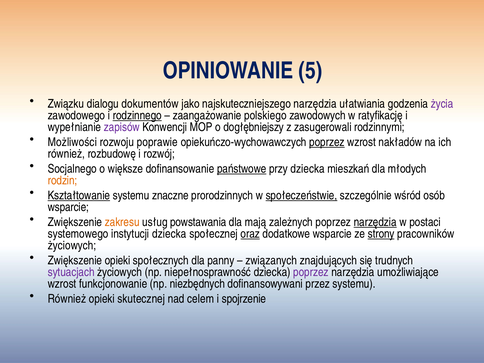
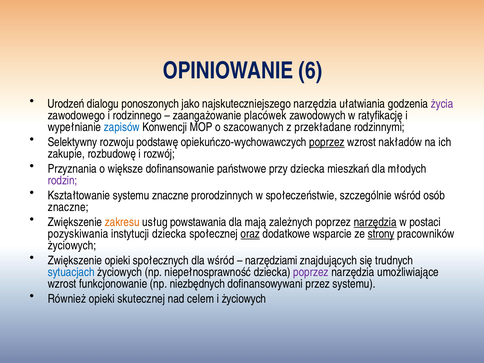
5: 5 -> 6
Związku: Związku -> Urodzeń
dokumentów: dokumentów -> ponoszonych
rodzinnego underline: present -> none
polskiego: polskiego -> placówek
zapisów colour: purple -> blue
dogłębniejszy: dogłębniejszy -> szacowanych
zasugerowali: zasugerowali -> przekładane
Możliwości: Możliwości -> Selektywny
poprawie: poprawie -> podstawę
również at (66, 154): również -> zakupie
Socjalnego: Socjalnego -> Przyznania
państwowe underline: present -> none
rodzin colour: orange -> purple
Kształtowanie underline: present -> none
społeczeństwie underline: present -> none
wsparcie at (68, 207): wsparcie -> znaczne
systemowego: systemowego -> pozyskiwania
dla panny: panny -> wśród
związanych: związanych -> narzędziami
sytuacjach colour: purple -> blue
i spojrzenie: spojrzenie -> życiowych
